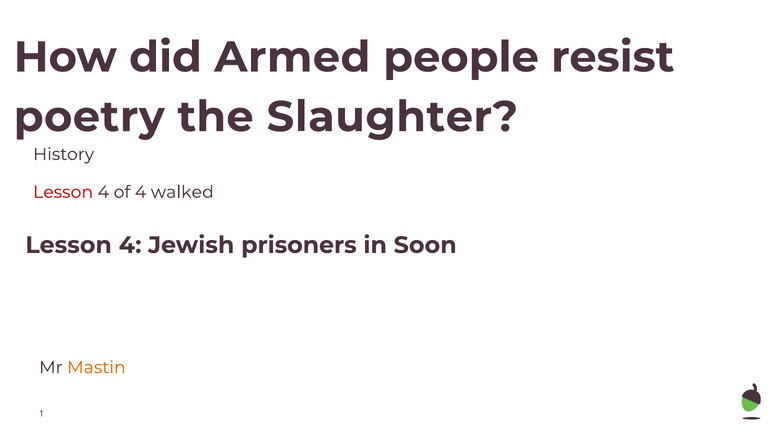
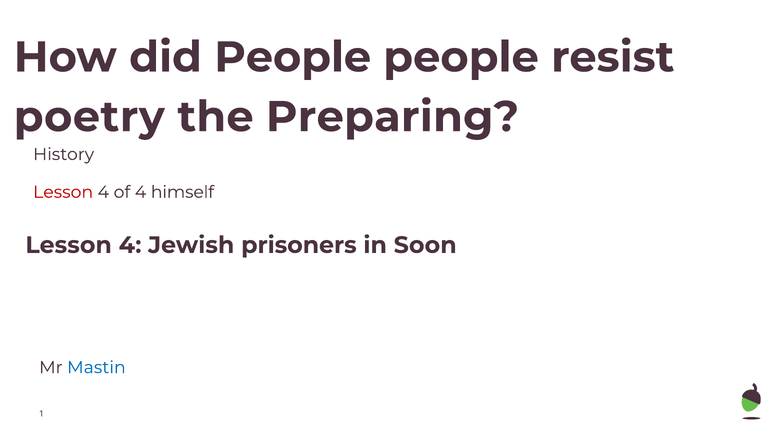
did Armed: Armed -> People
Slaughter: Slaughter -> Preparing
walked: walked -> himself
Mastin colour: orange -> blue
